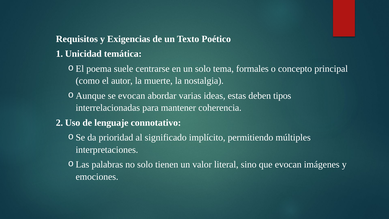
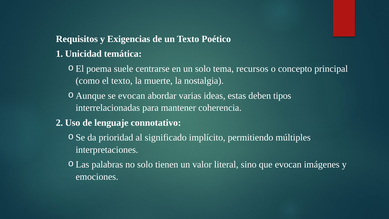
formales: formales -> recursos
el autor: autor -> texto
